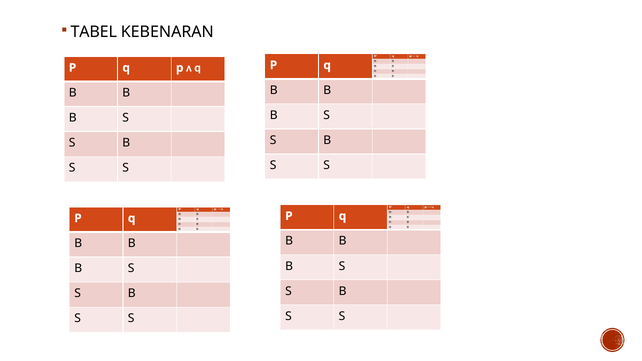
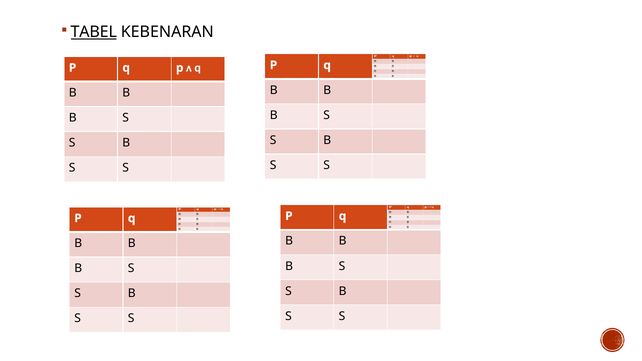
TABEL underline: none -> present
